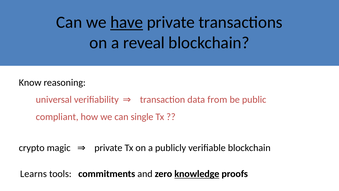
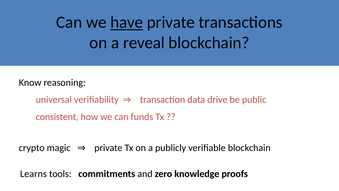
from: from -> drive
compliant: compliant -> consistent
single: single -> funds
knowledge underline: present -> none
